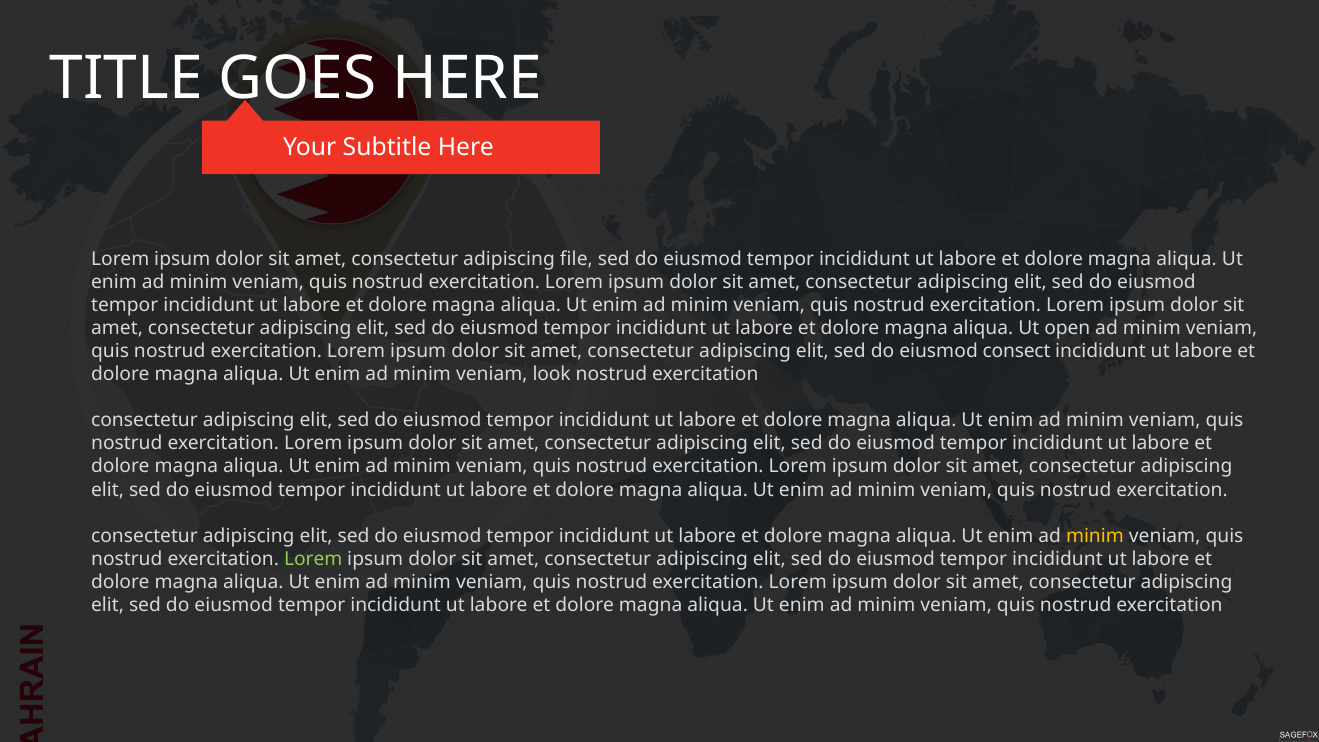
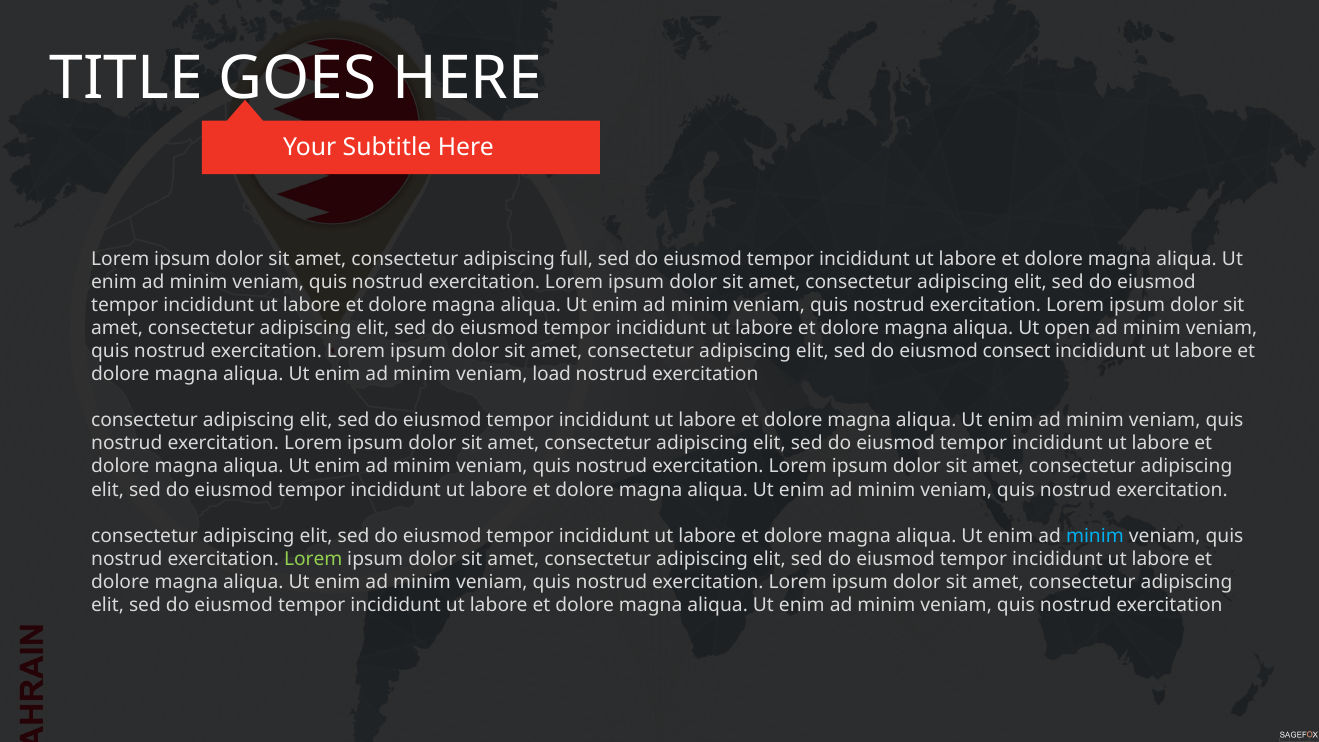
file: file -> full
look: look -> load
minim at (1095, 536) colour: yellow -> light blue
